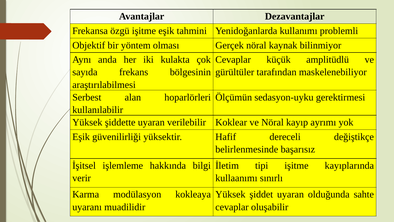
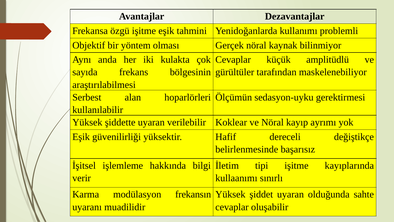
kokleaya: kokleaya -> frekansın
